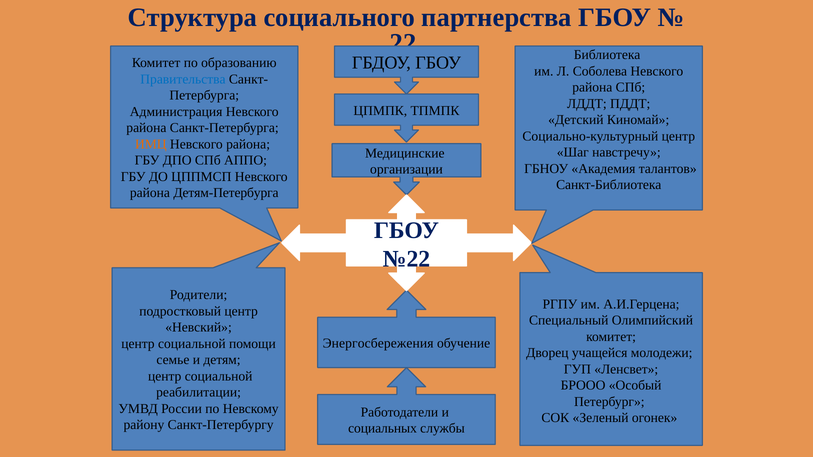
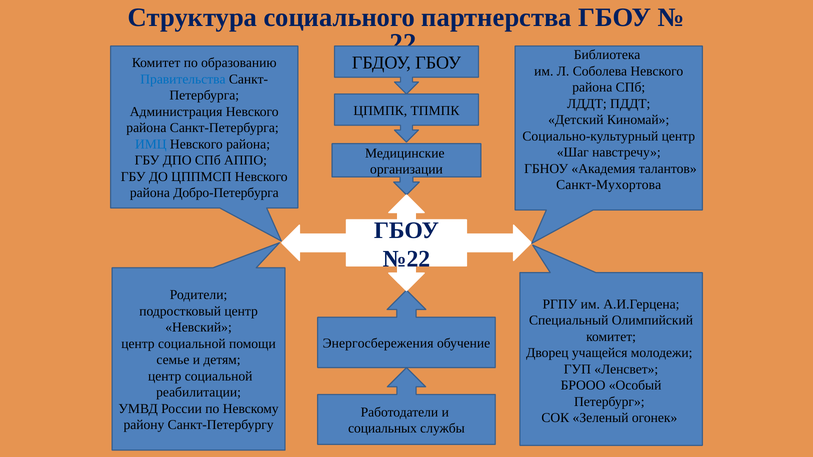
ИМЦ colour: orange -> blue
Санкт-Библиотека: Санкт-Библиотека -> Санкт-Мухортова
Детям-Петербурга: Детям-Петербурга -> Добро-Петербурга
